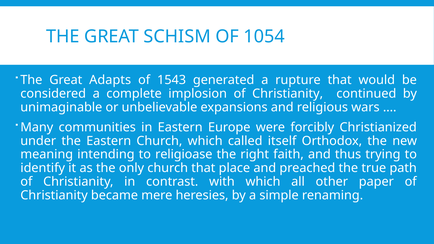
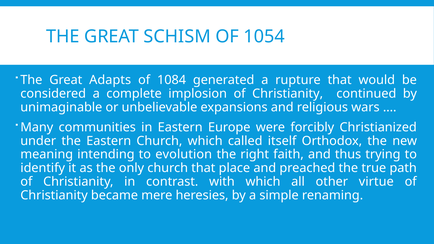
1543: 1543 -> 1084
religioase: religioase -> evolution
paper: paper -> virtue
